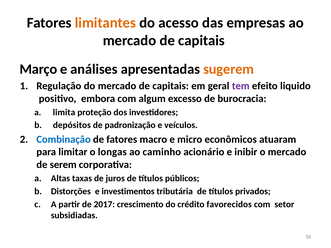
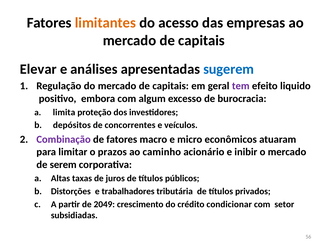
Março: Março -> Elevar
sugerem colour: orange -> blue
padronização: padronização -> concorrentes
Combinação colour: blue -> purple
longas: longas -> prazos
investimentos: investimentos -> trabalhadores
2017: 2017 -> 2049
favorecidos: favorecidos -> condicionar
